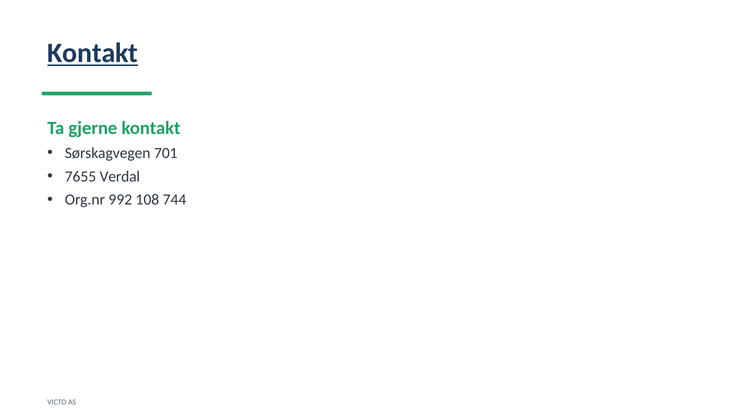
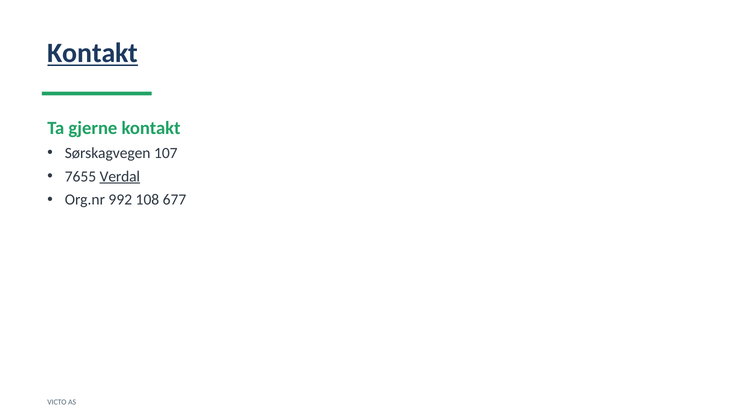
701: 701 -> 107
Verdal underline: none -> present
744: 744 -> 677
